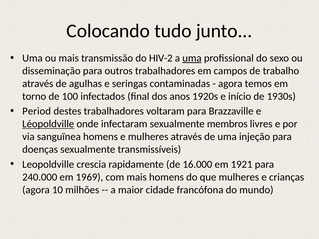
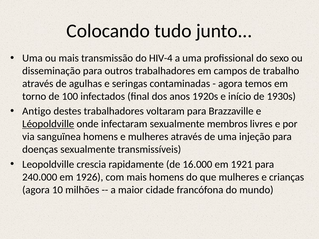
HIV-2: HIV-2 -> HIV-4
uma at (192, 58) underline: present -> none
Period: Period -> Antigo
1969: 1969 -> 1926
